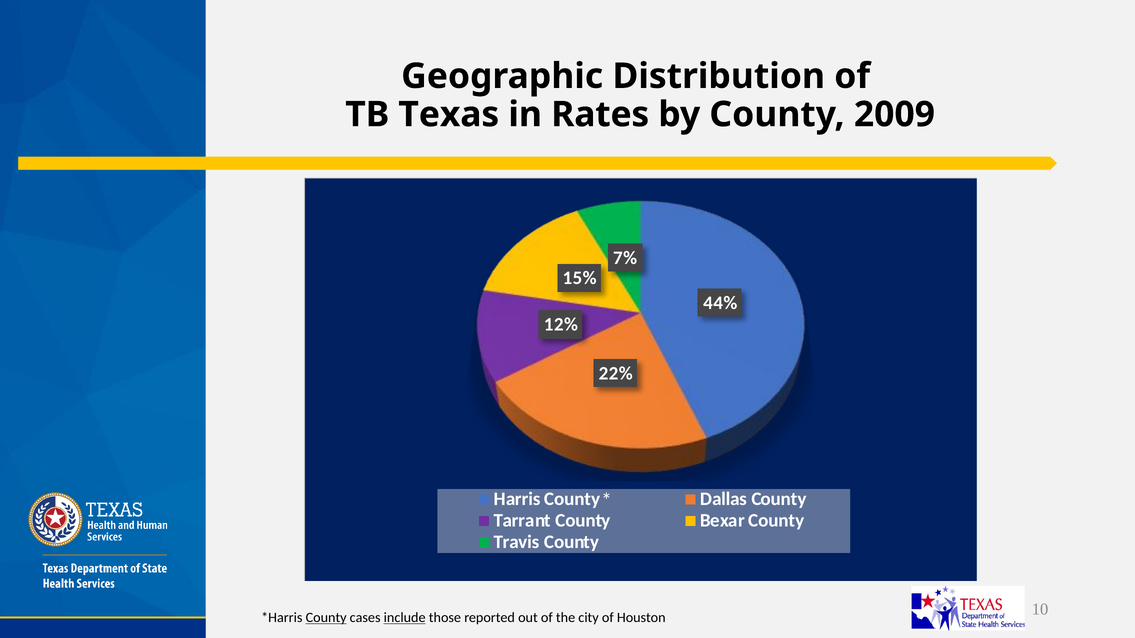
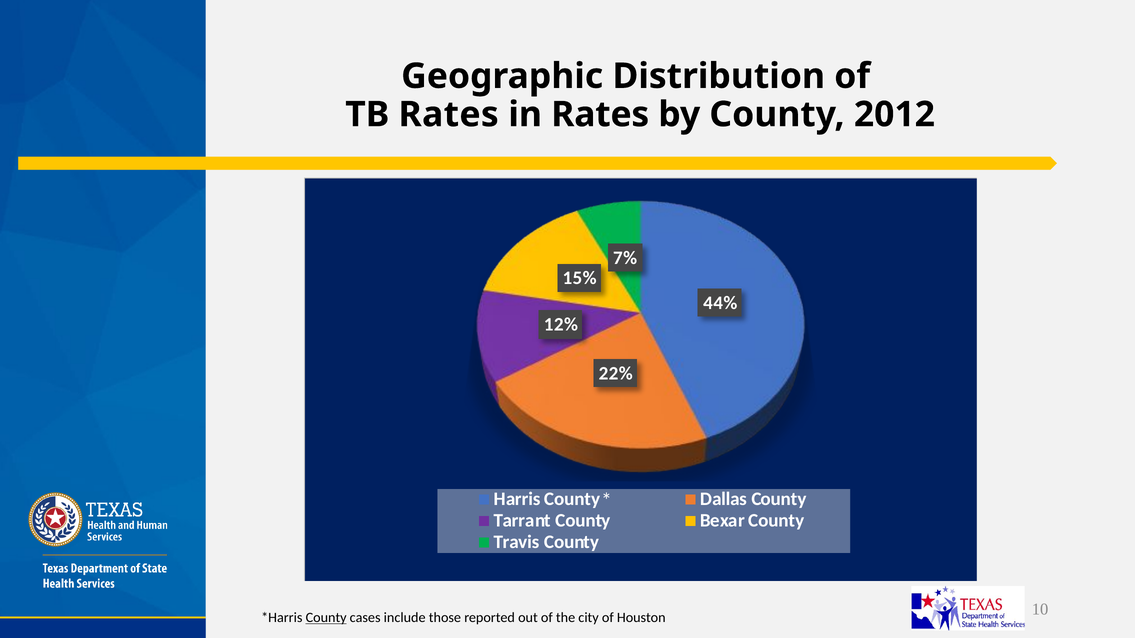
TB Texas: Texas -> Rates
2009: 2009 -> 2012
include underline: present -> none
